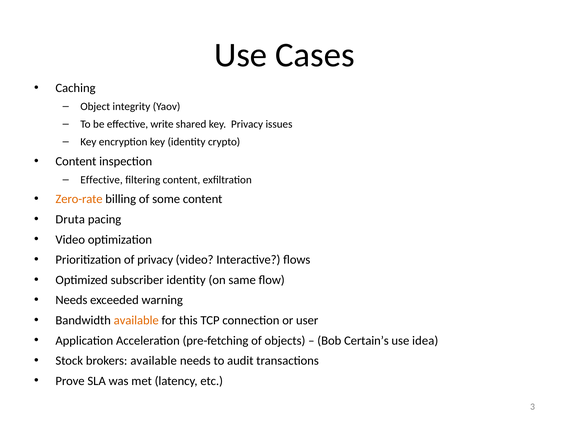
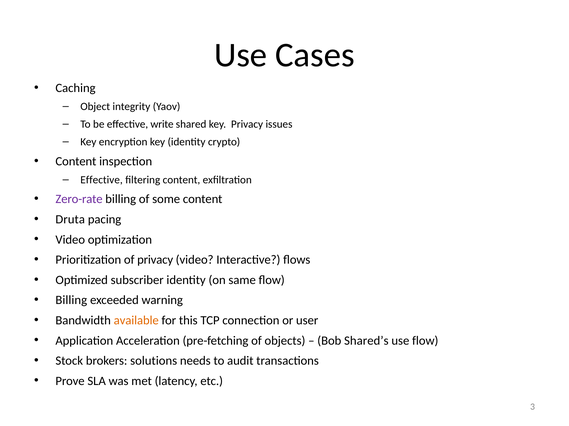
Zero-rate colour: orange -> purple
Needs at (71, 301): Needs -> Billing
Certain’s: Certain’s -> Shared’s
use idea: idea -> flow
brokers available: available -> solutions
